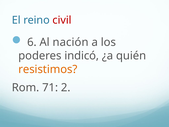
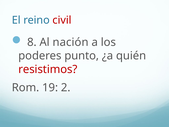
6: 6 -> 8
indicó: indicó -> punto
resistimos colour: orange -> red
71: 71 -> 19
